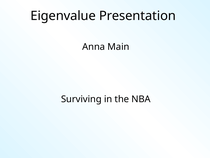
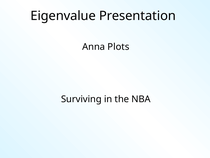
Main: Main -> Plots
